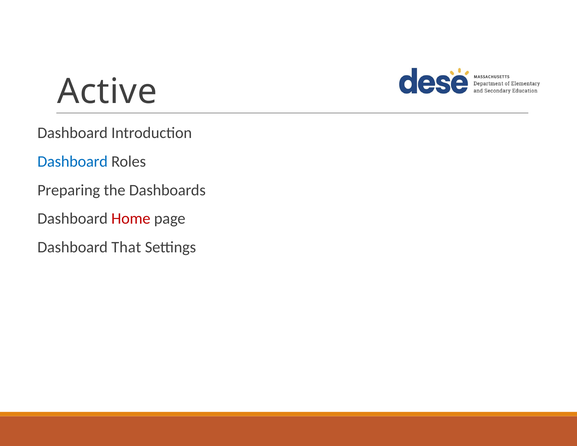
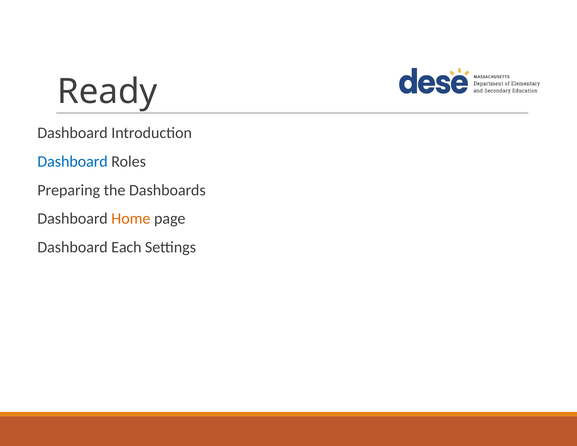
Active: Active -> Ready
Home colour: red -> orange
That: That -> Each
